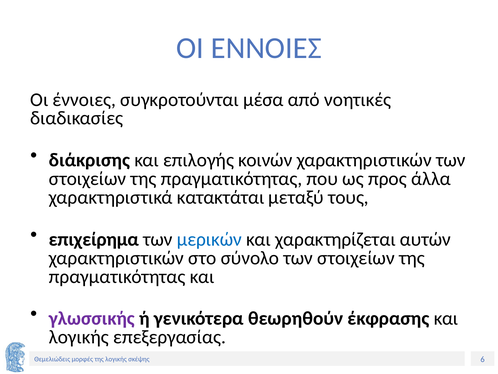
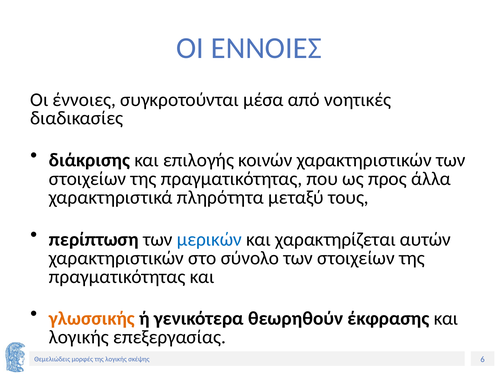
κατακτάται: κατακτάται -> πληρότητα
επιχείρημα: επιχείρημα -> περίπτωση
γλωσσικής colour: purple -> orange
